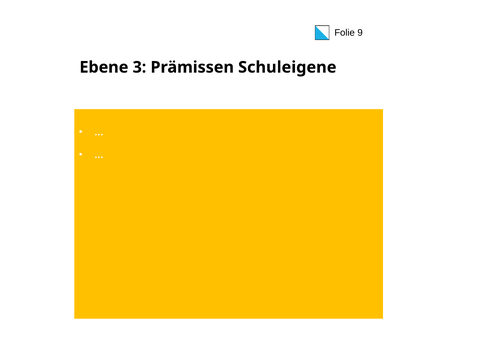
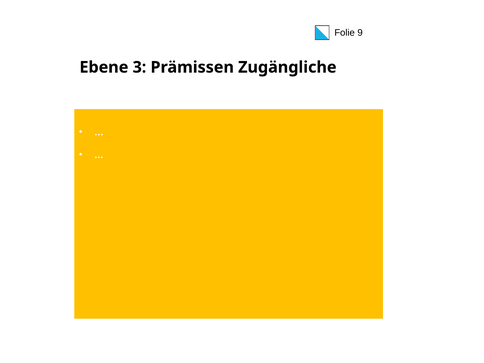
Schuleigene: Schuleigene -> Zugängliche
